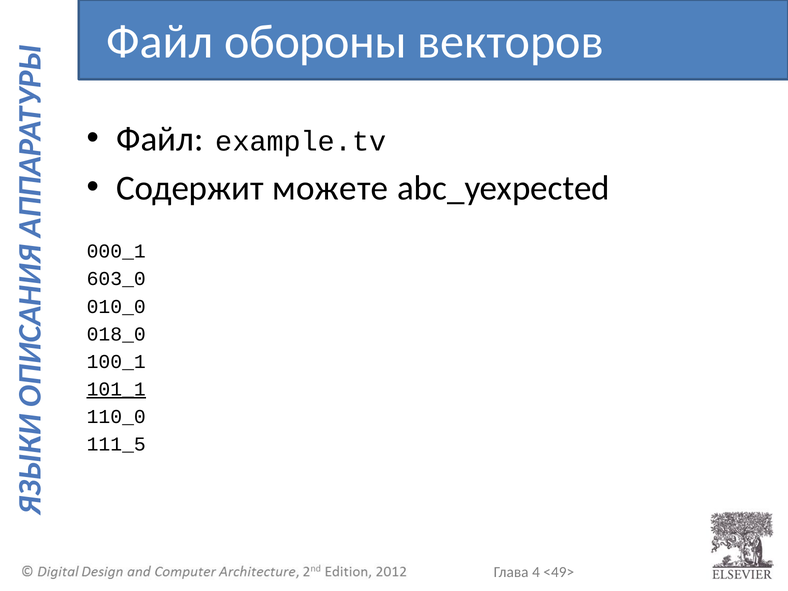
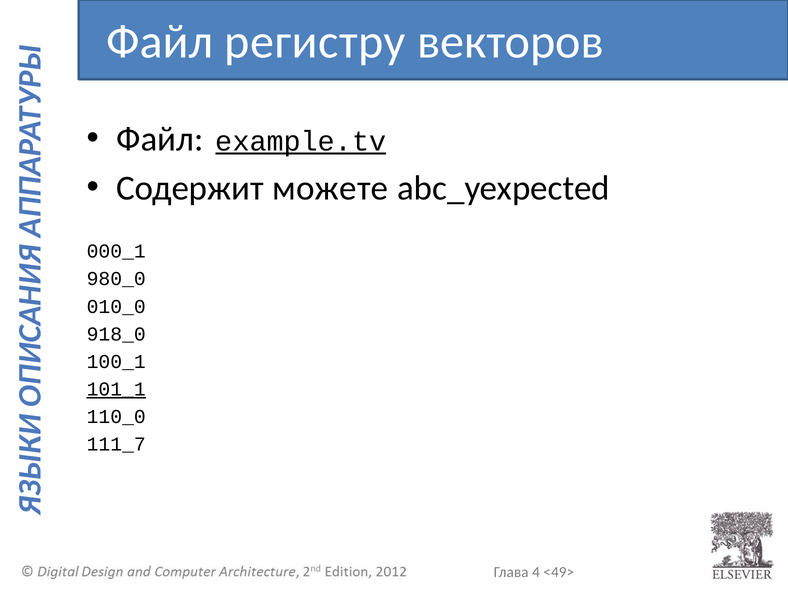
обороны: обороны -> регистру
example.tv underline: none -> present
603_0: 603_0 -> 980_0
018_0: 018_0 -> 918_0
111_5: 111_5 -> 111_7
